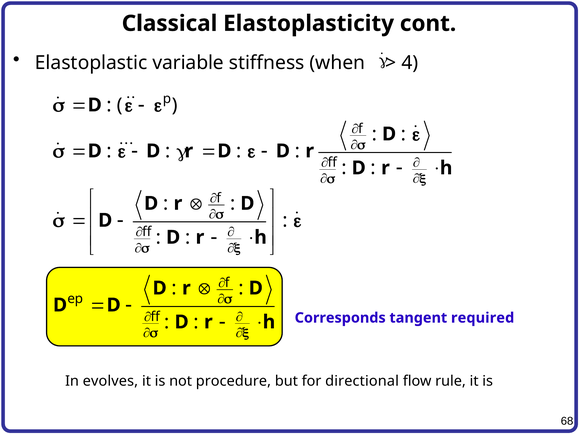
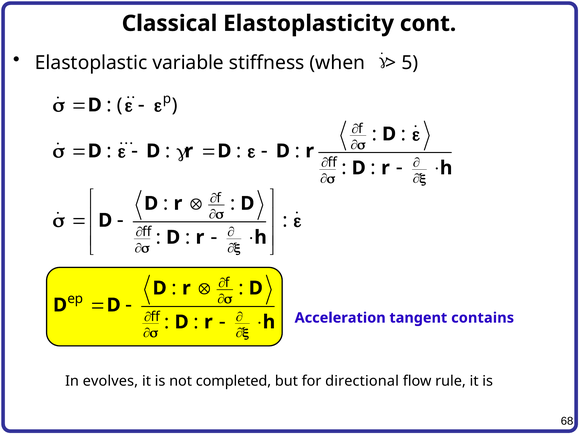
4: 4 -> 5
Corresponds: Corresponds -> Acceleration
required: required -> contains
procedure: procedure -> completed
